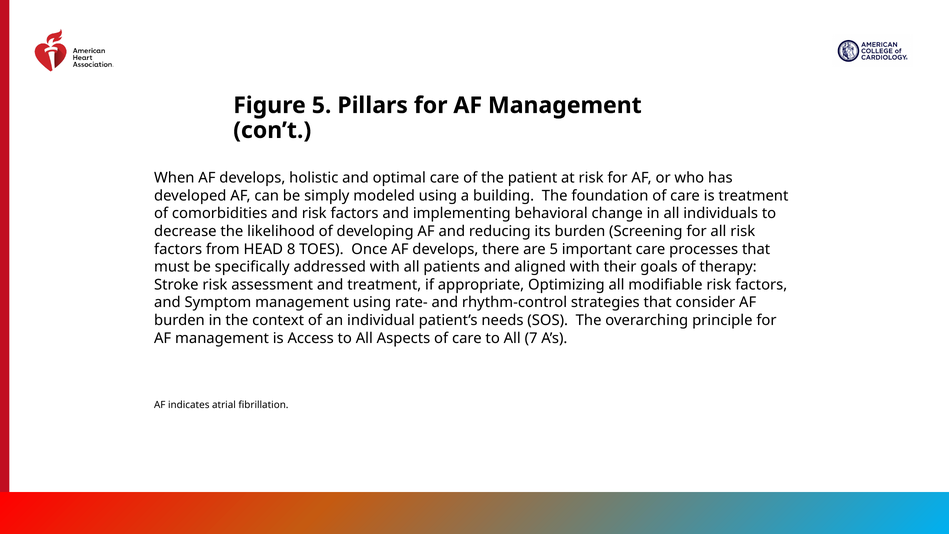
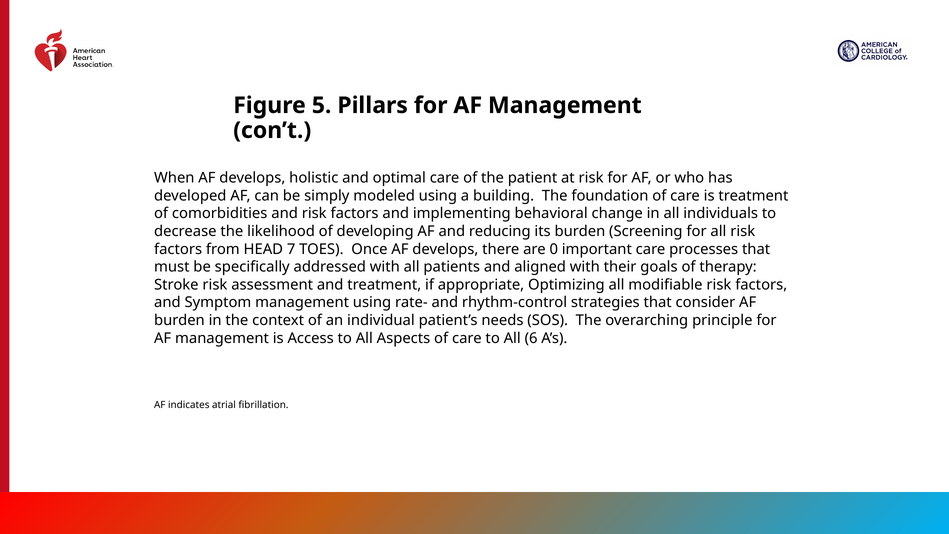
8: 8 -> 7
are 5: 5 -> 0
7: 7 -> 6
